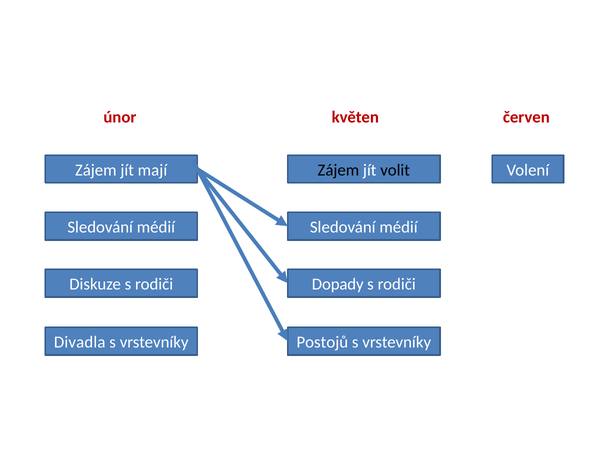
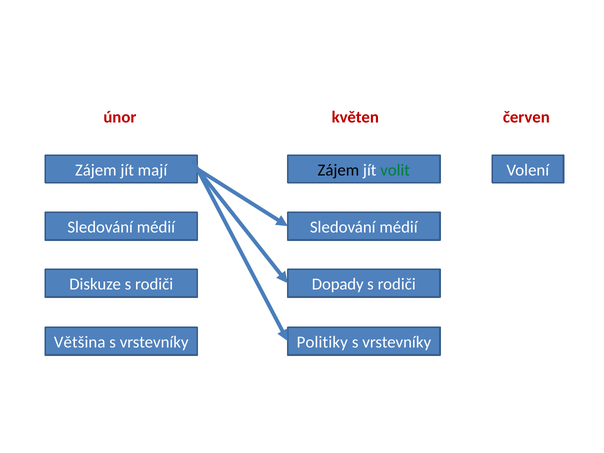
volit colour: black -> green
Divadla: Divadla -> Většina
Postojů: Postojů -> Politiky
